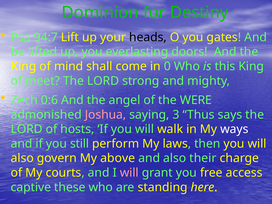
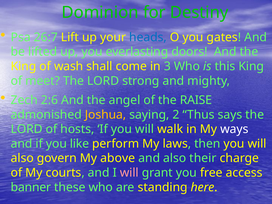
94:7: 94:7 -> 26:7
heads colour: black -> blue
mind: mind -> wash
0: 0 -> 3
0:6: 0:6 -> 2:6
WERE: WERE -> RAISE
Joshua colour: pink -> yellow
3: 3 -> 2
still: still -> like
captive: captive -> banner
